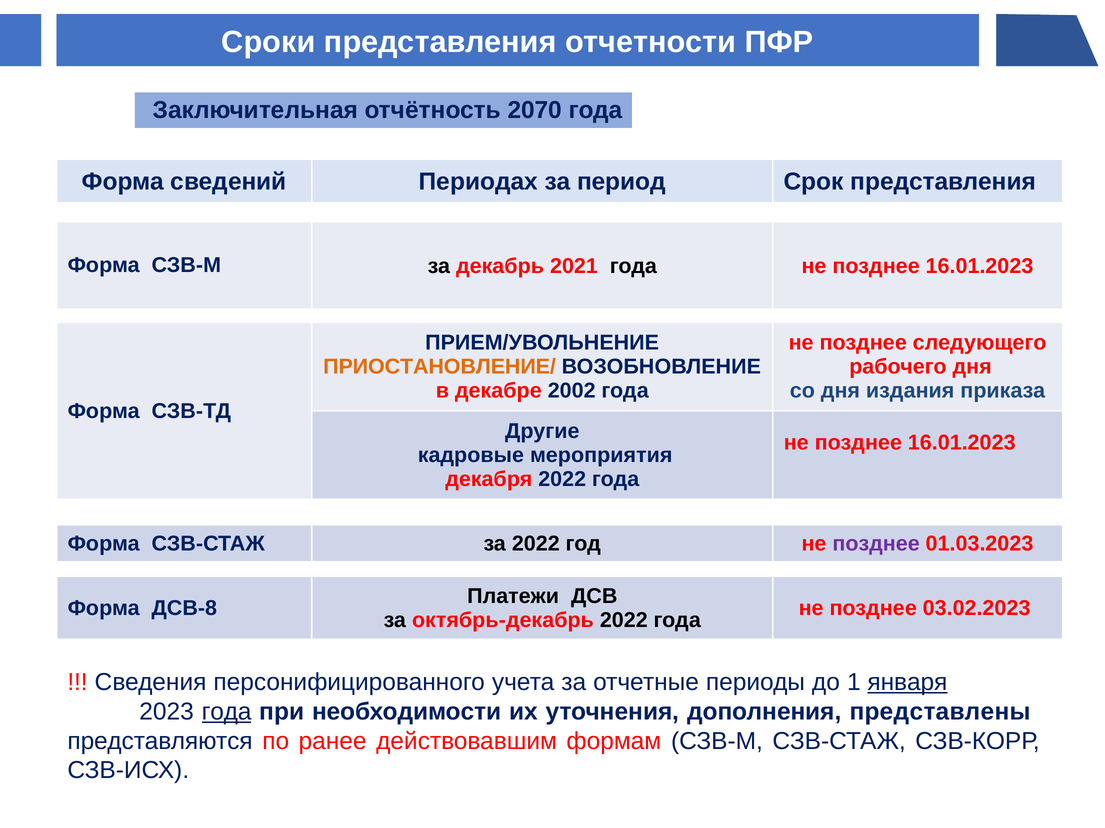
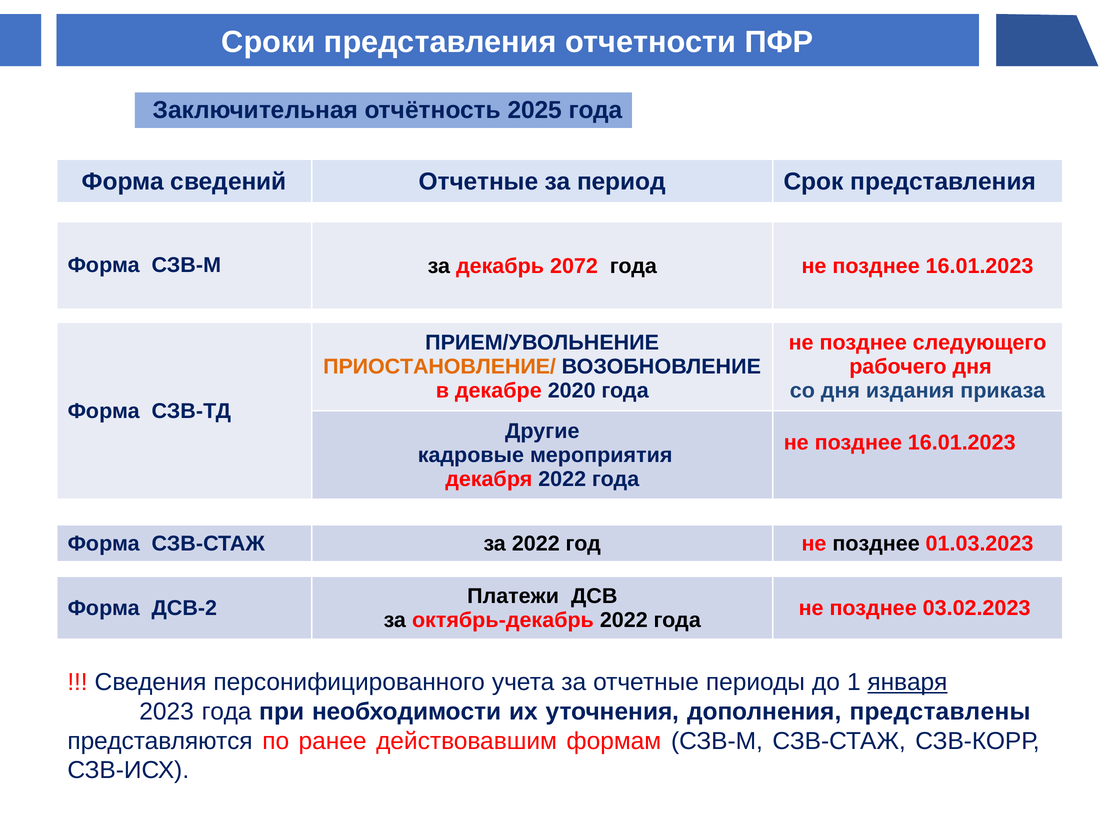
2070: 2070 -> 2025
сведений Периодах: Периодах -> Отчетные
2021: 2021 -> 2072
2002: 2002 -> 2020
позднее at (876, 544) colour: purple -> black
ДСВ-8: ДСВ-8 -> ДСВ-2
года at (227, 712) underline: present -> none
